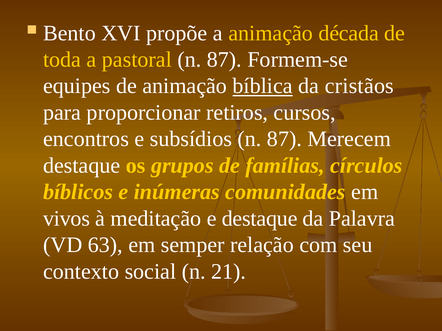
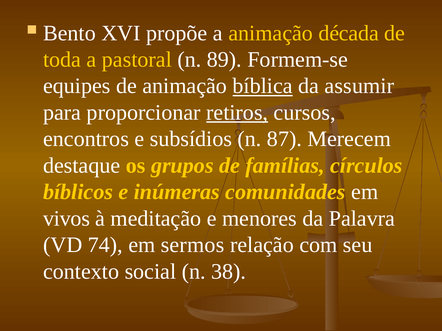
pastoral n 87: 87 -> 89
cristãos: cristãos -> assumir
retiros underline: none -> present
e destaque: destaque -> menores
63: 63 -> 74
semper: semper -> sermos
21: 21 -> 38
